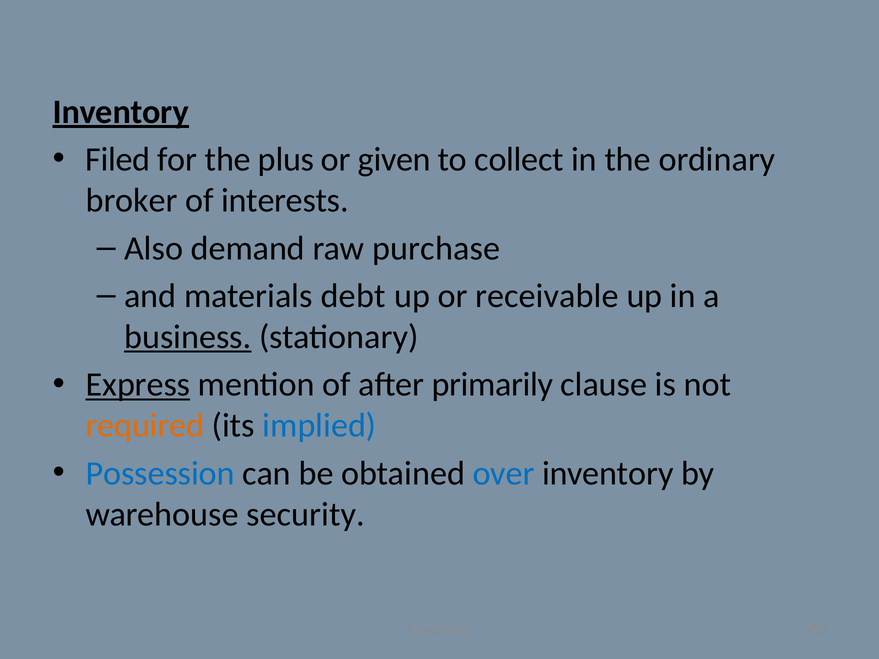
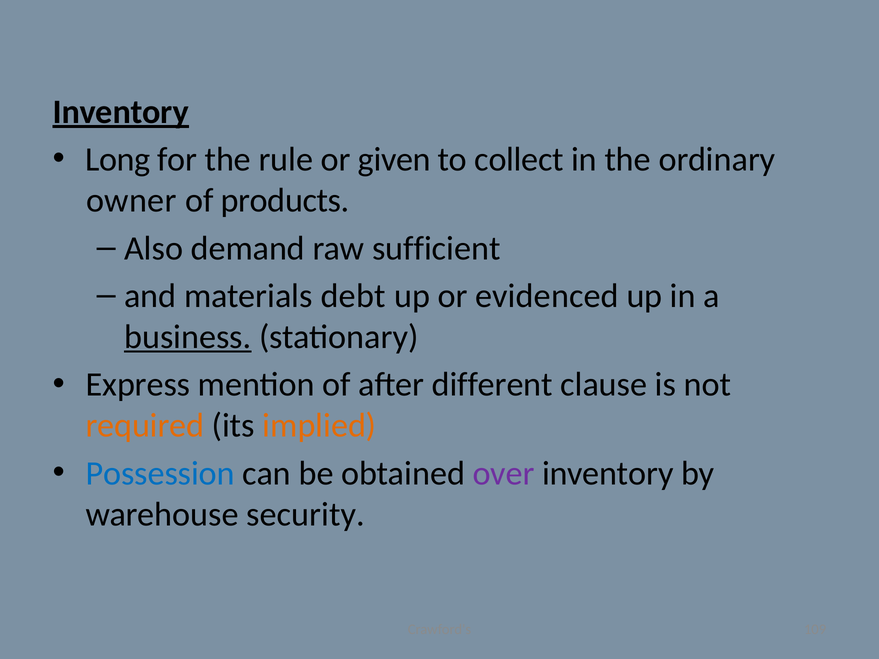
Filed: Filed -> Long
plus: plus -> rule
broker: broker -> owner
interests: interests -> products
purchase: purchase -> sufficient
receivable: receivable -> evidenced
Express underline: present -> none
primarily: primarily -> different
implied colour: blue -> orange
over colour: blue -> purple
